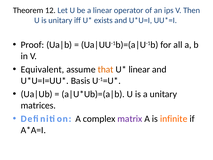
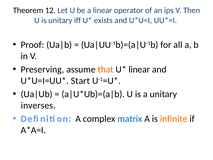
Equivalent: Equivalent -> Preserving
Basis: Basis -> Start
matrices: matrices -> inverses
matrix colour: purple -> blue
